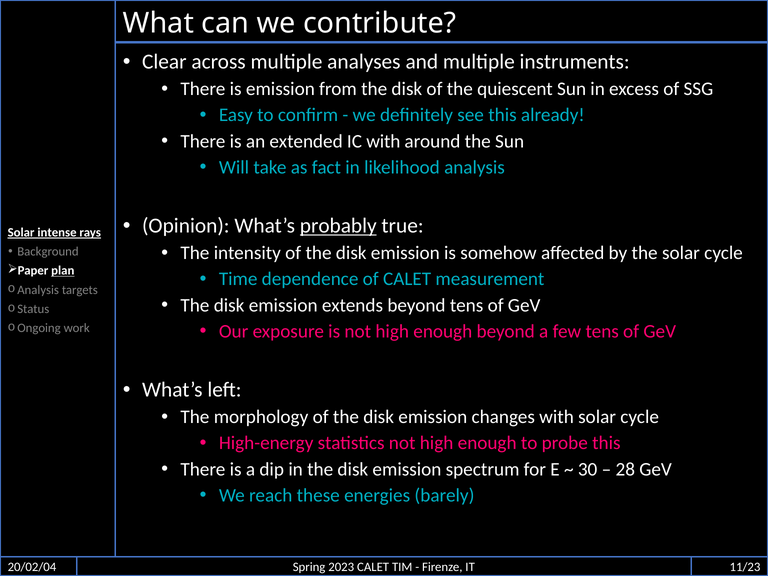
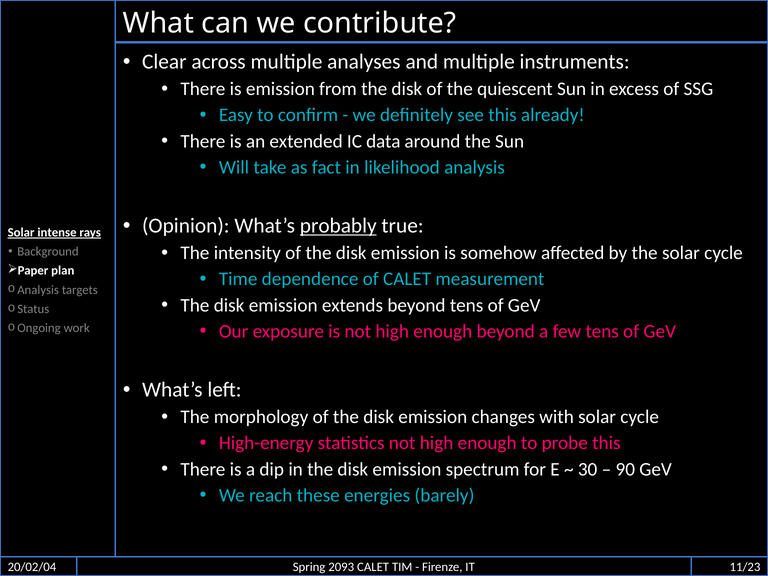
IC with: with -> data
plan underline: present -> none
28: 28 -> 90
2023: 2023 -> 2093
